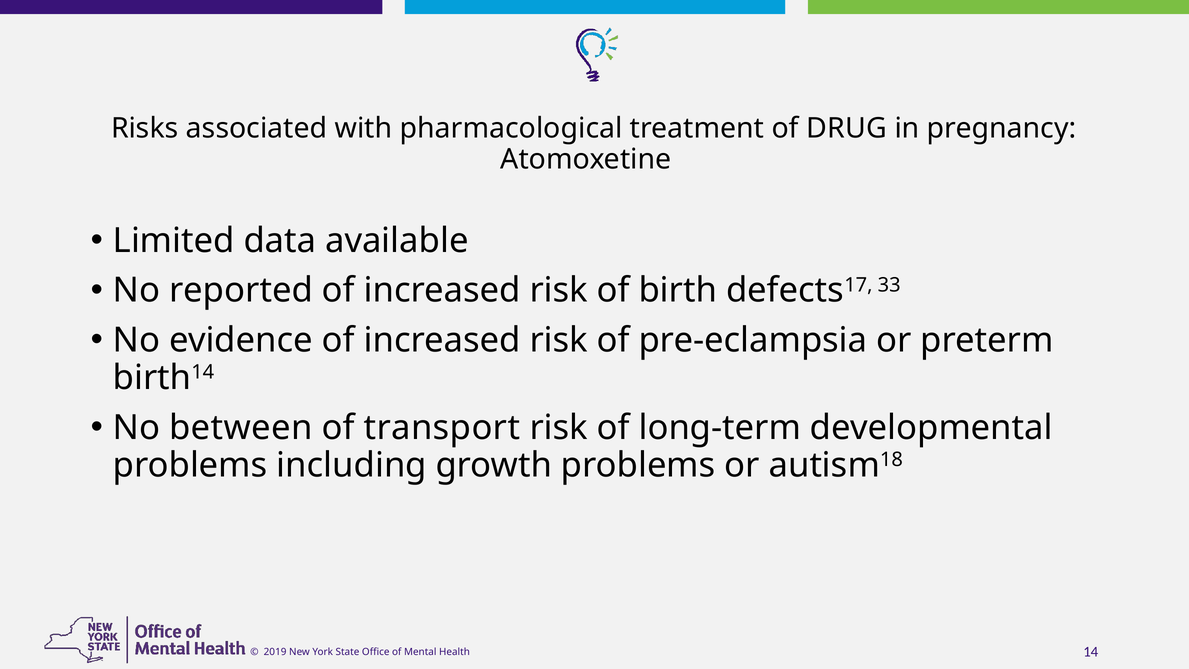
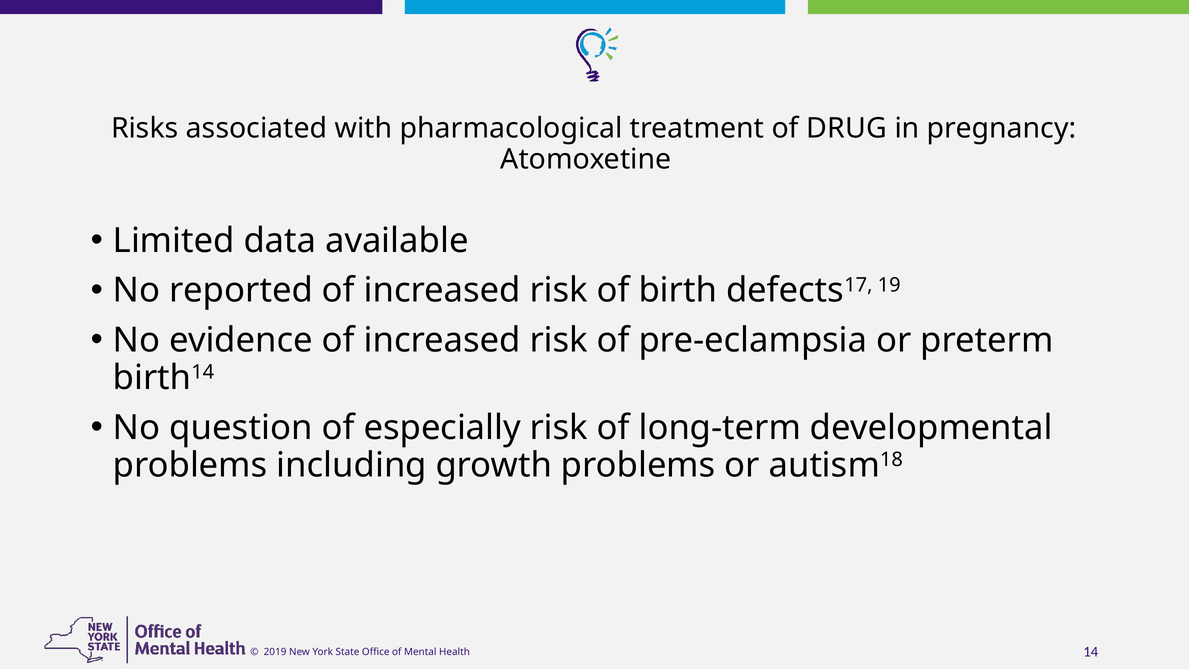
33: 33 -> 19
between: between -> question
transport: transport -> especially
